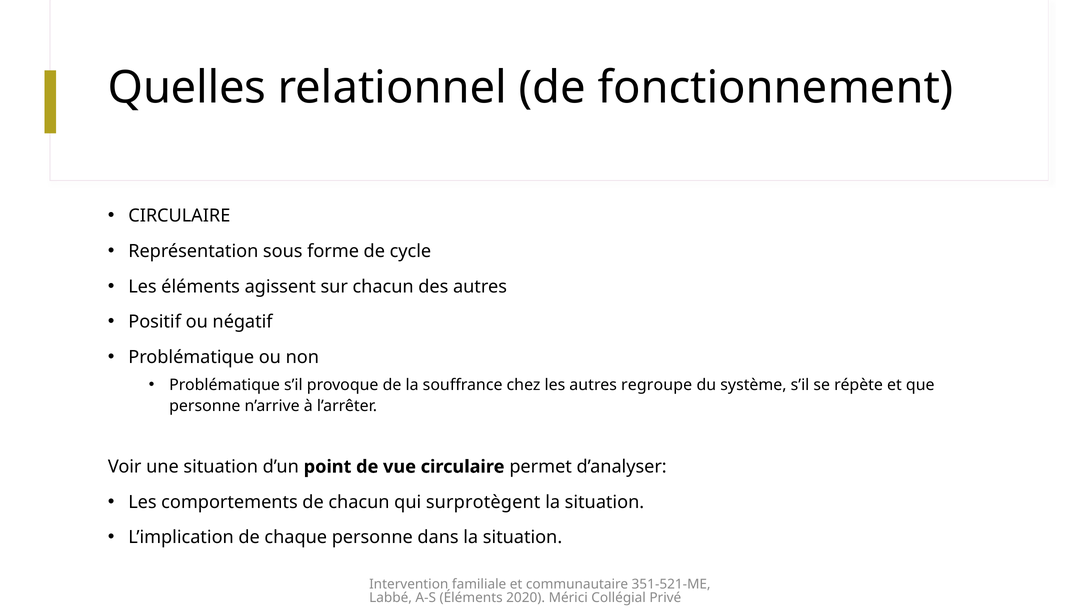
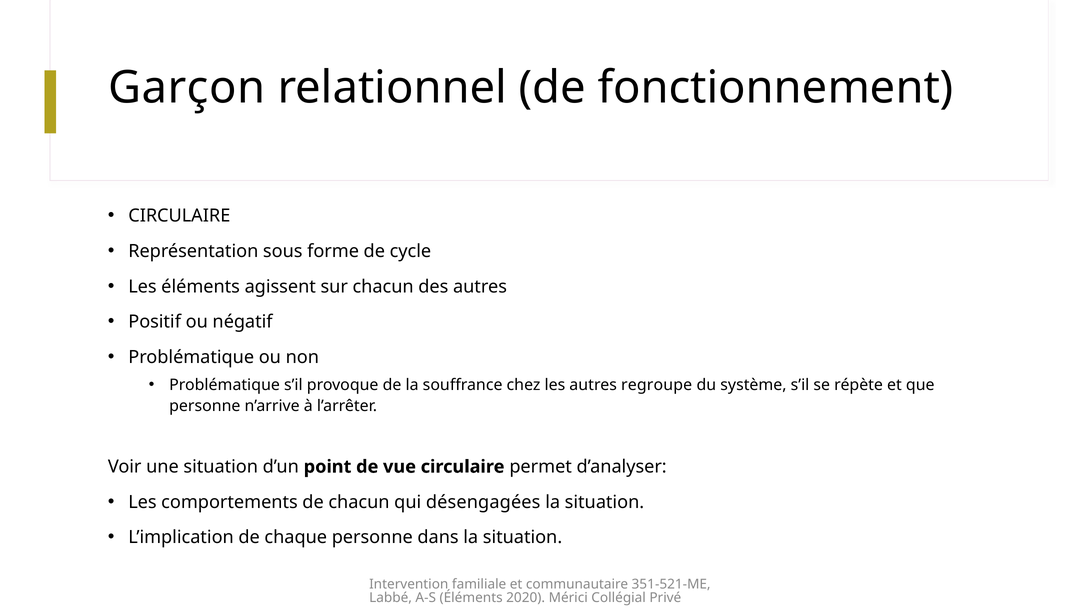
Quelles: Quelles -> Garçon
surprotègent: surprotègent -> désengagées
